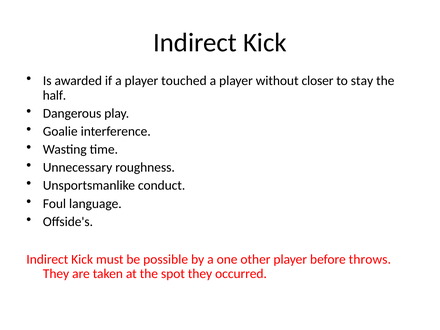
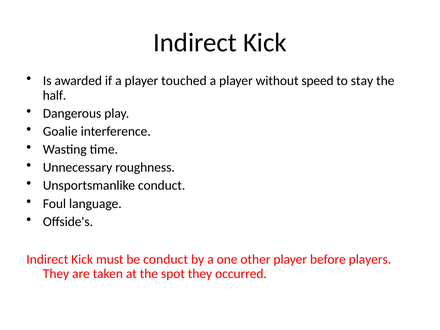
closer: closer -> speed
be possible: possible -> conduct
throws: throws -> players
